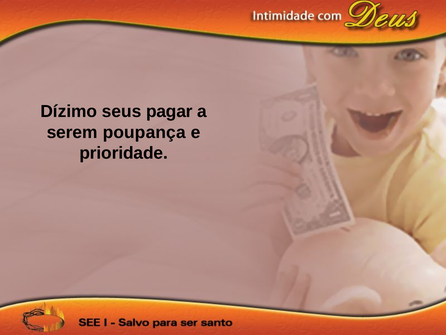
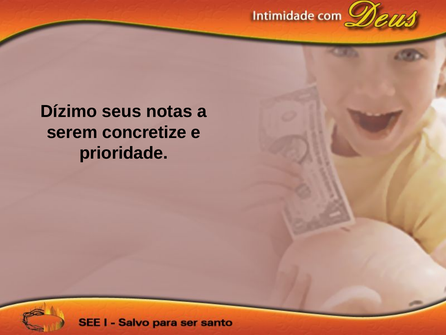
pagar: pagar -> notas
poupança: poupança -> concretize
